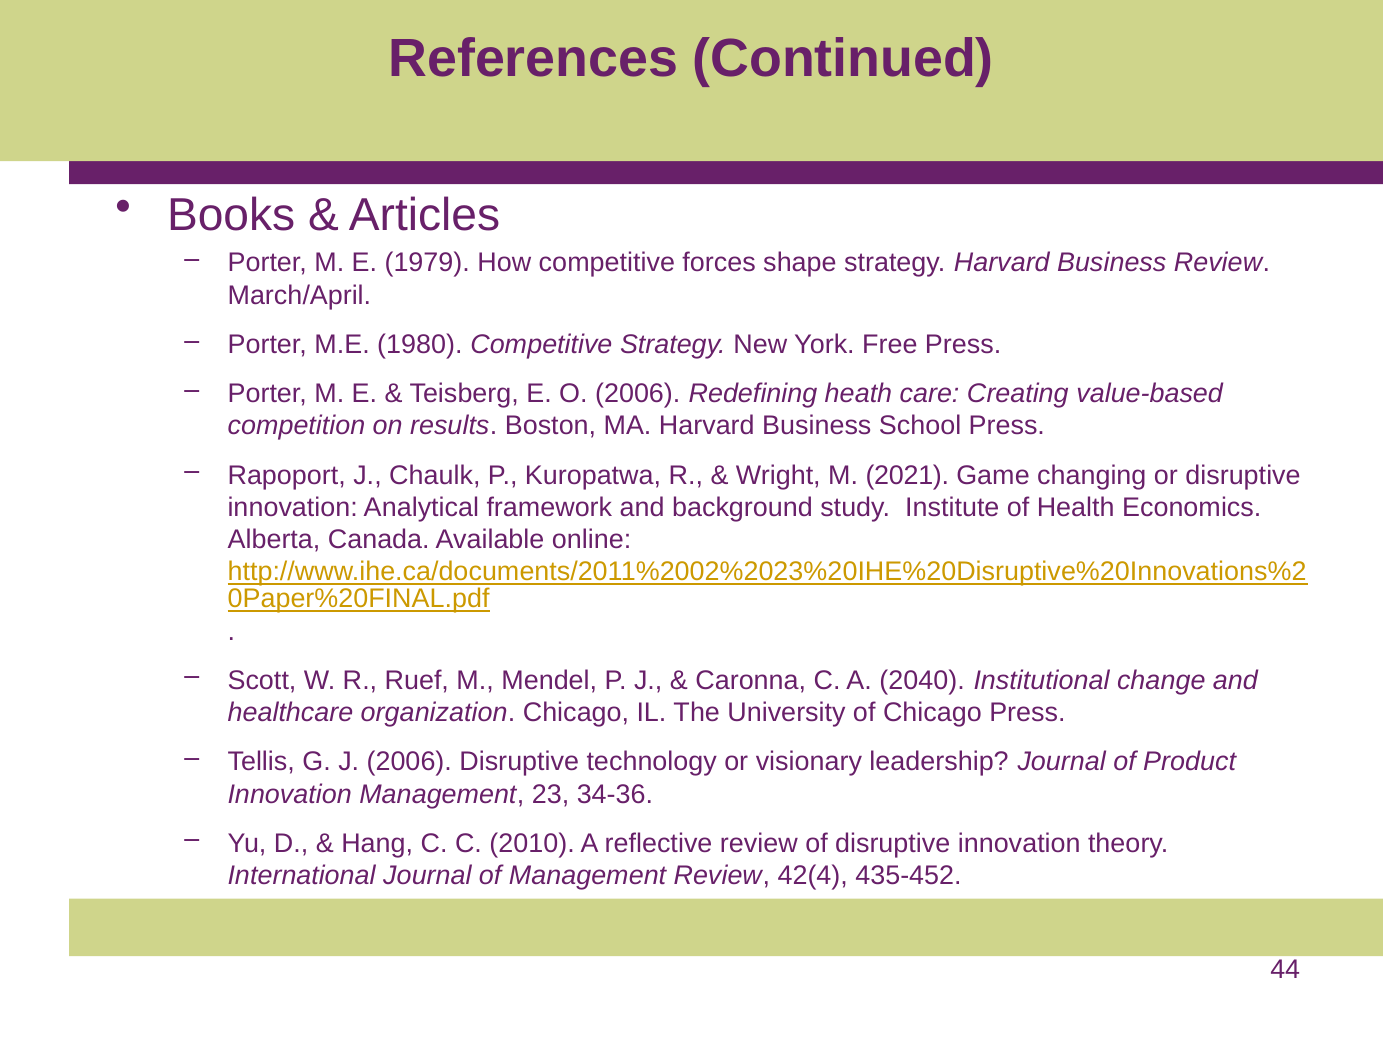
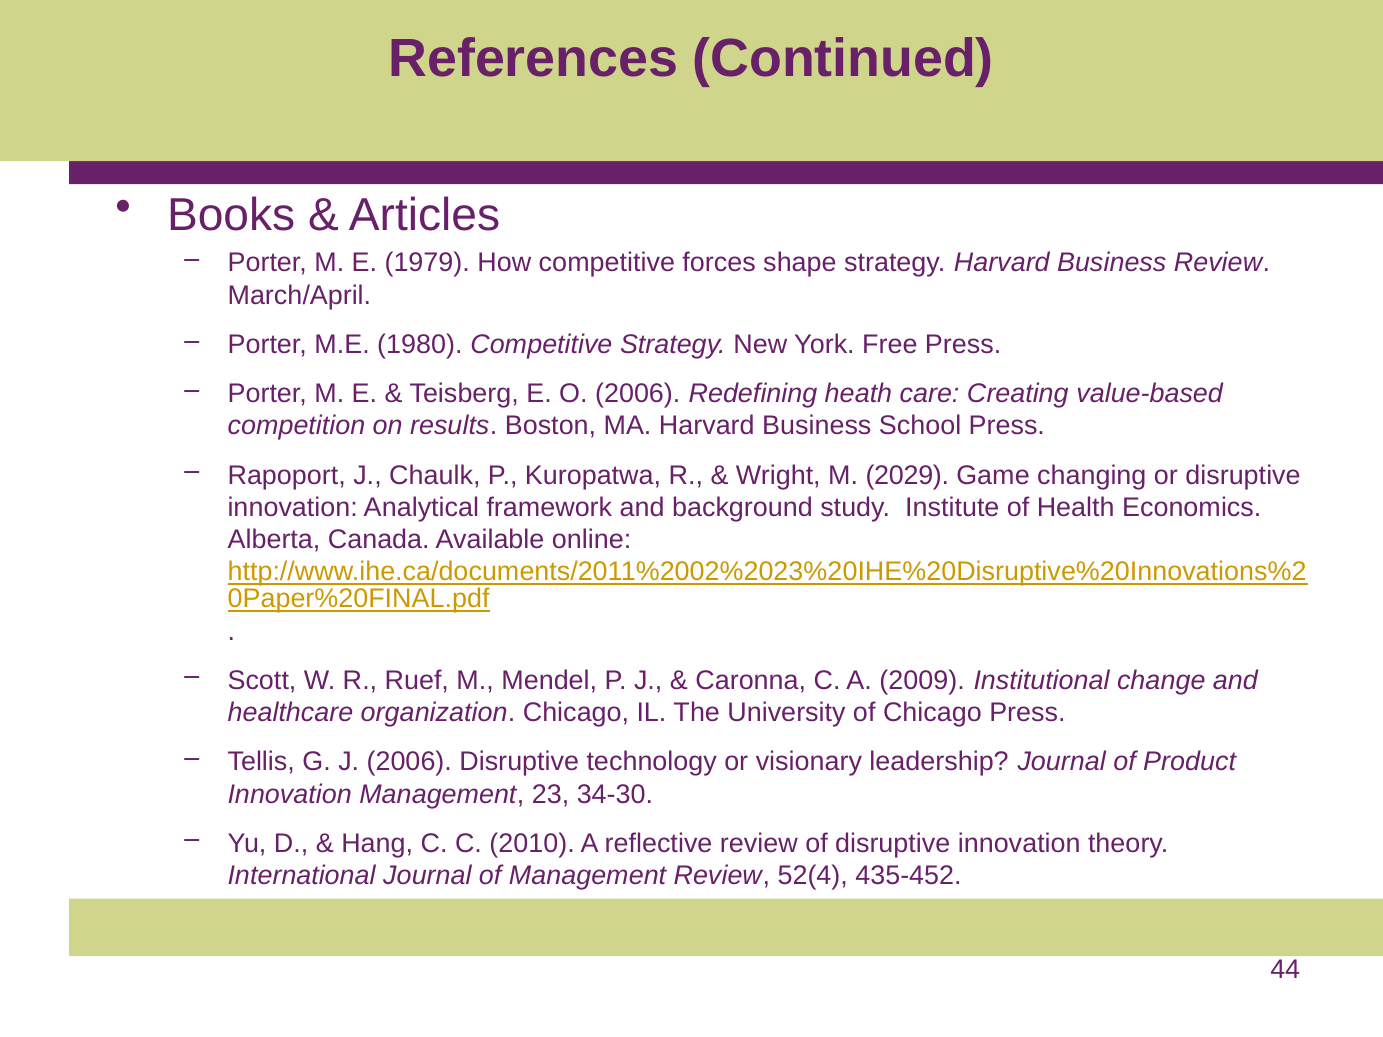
2021: 2021 -> 2029
2040: 2040 -> 2009
34-36: 34-36 -> 34-30
42(4: 42(4 -> 52(4
